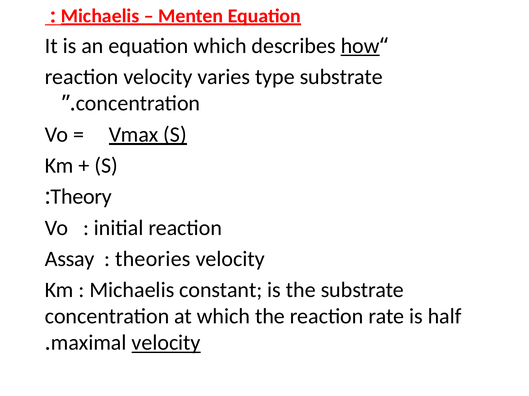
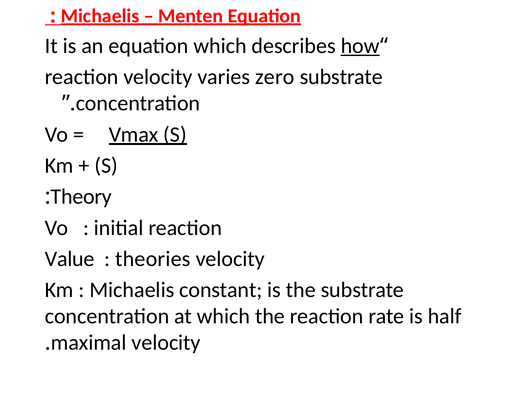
type: type -> zero
Assay: Assay -> Value
velocity at (166, 343) underline: present -> none
